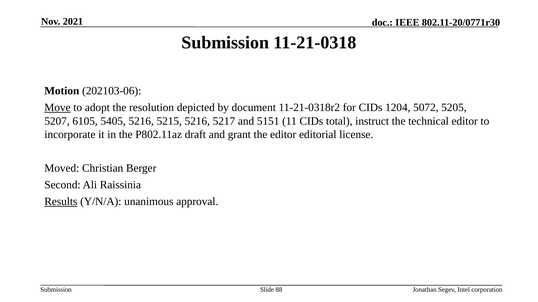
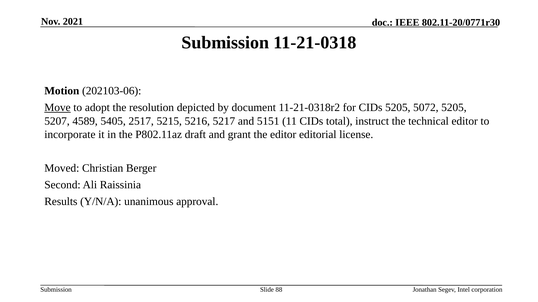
CIDs 1204: 1204 -> 5205
6105: 6105 -> 4589
5405 5216: 5216 -> 2517
Results underline: present -> none
